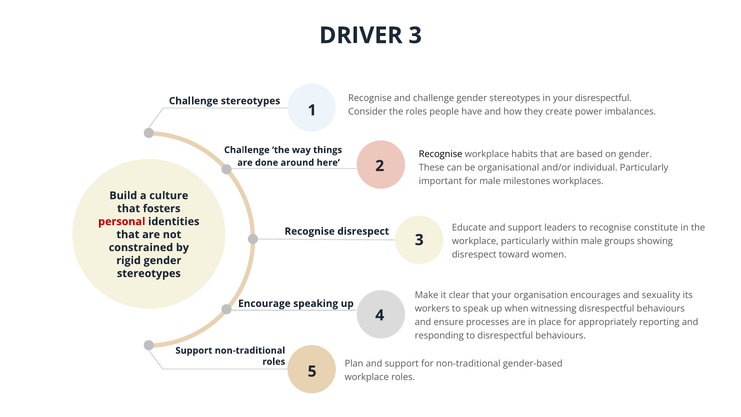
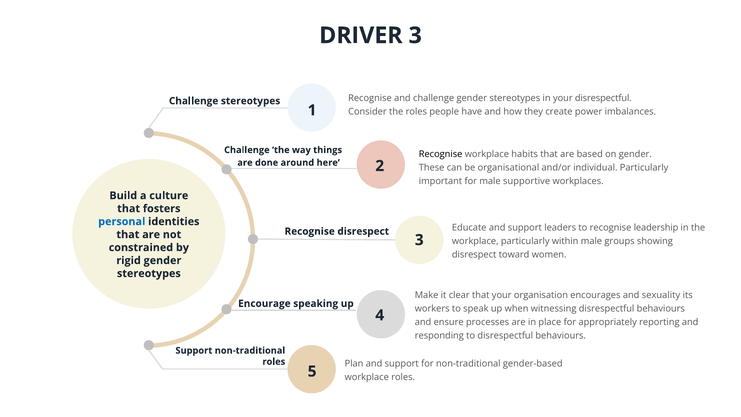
milestones: milestones -> supportive
personal colour: red -> blue
constitute: constitute -> leadership
